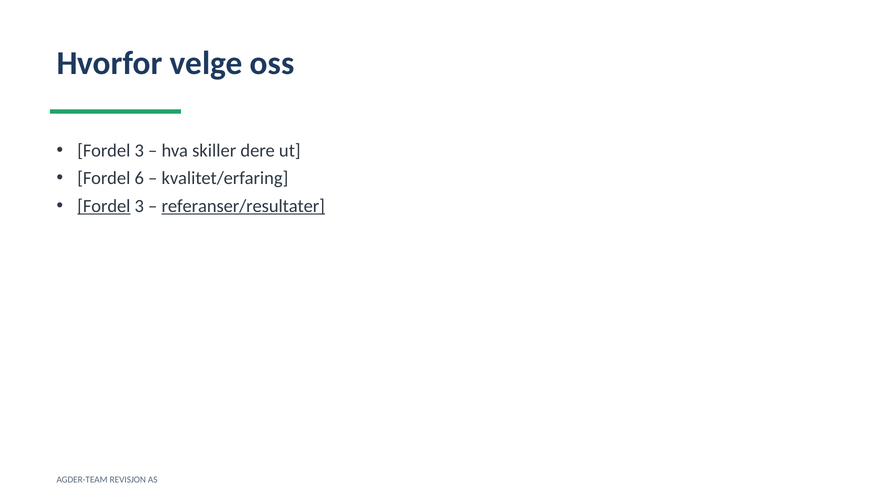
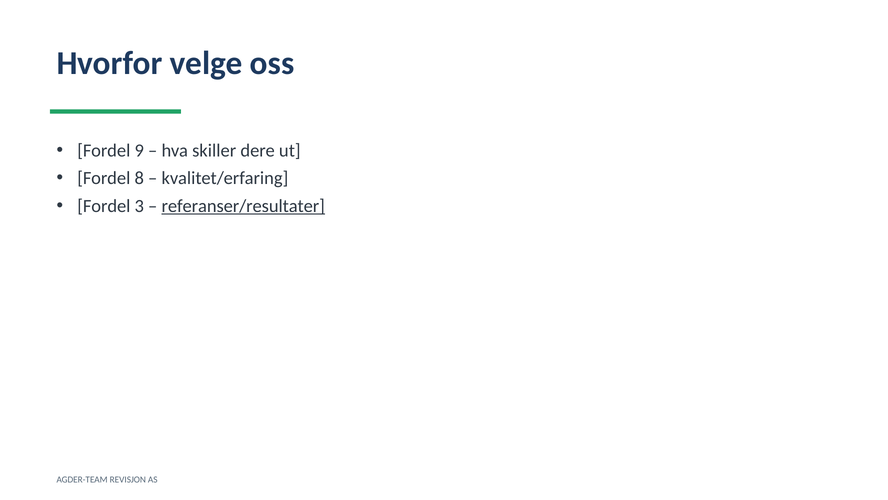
3 at (139, 150): 3 -> 9
6: 6 -> 8
Fordel at (104, 206) underline: present -> none
